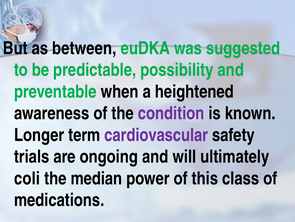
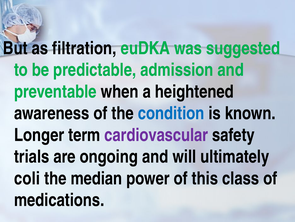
between: between -> filtration
possibility: possibility -> admission
condition colour: purple -> blue
